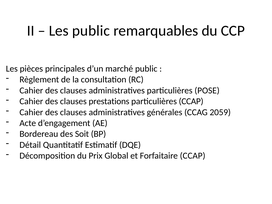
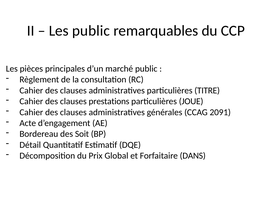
POSE: POSE -> TITRE
particulières CCAP: CCAP -> JOUE
2059: 2059 -> 2091
Forfaitaire CCAP: CCAP -> DANS
